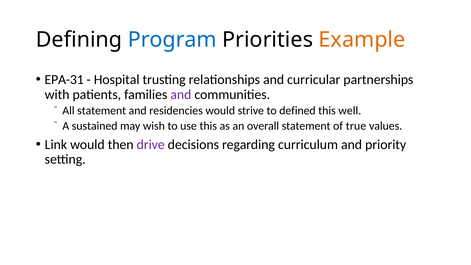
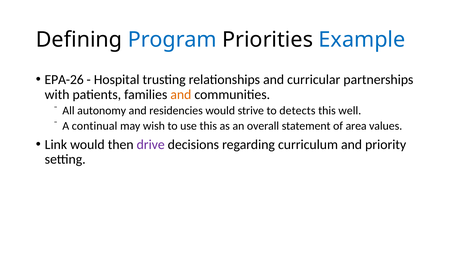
Example colour: orange -> blue
EPA-31: EPA-31 -> EPA-26
and at (181, 94) colour: purple -> orange
All statement: statement -> autonomy
defined: defined -> detects
sustained: sustained -> continual
true: true -> area
